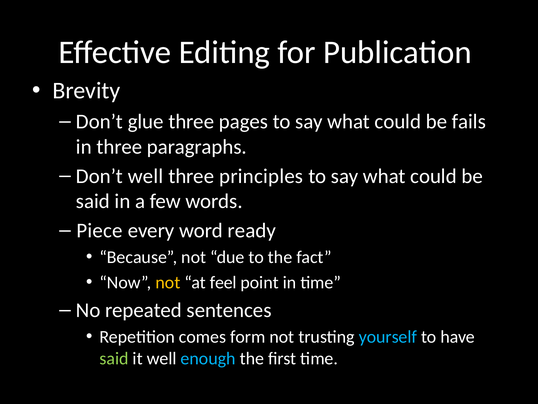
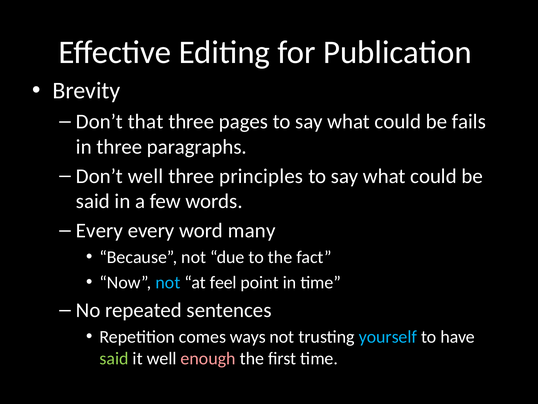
glue: glue -> that
Piece at (99, 230): Piece -> Every
ready: ready -> many
not at (168, 282) colour: yellow -> light blue
form: form -> ways
enough colour: light blue -> pink
